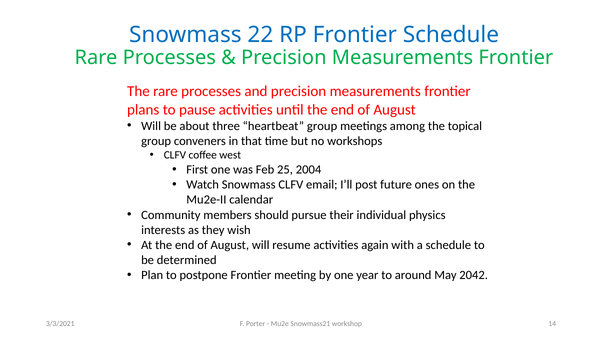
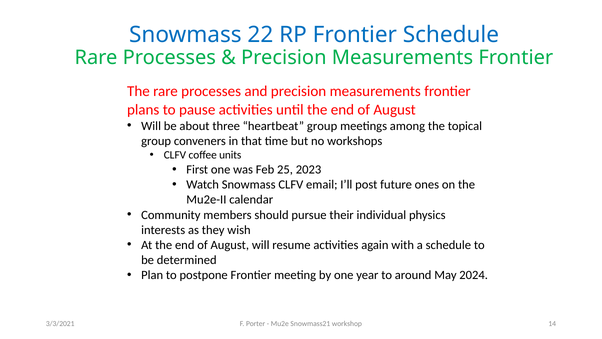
west: west -> units
2004: 2004 -> 2023
2042: 2042 -> 2024
